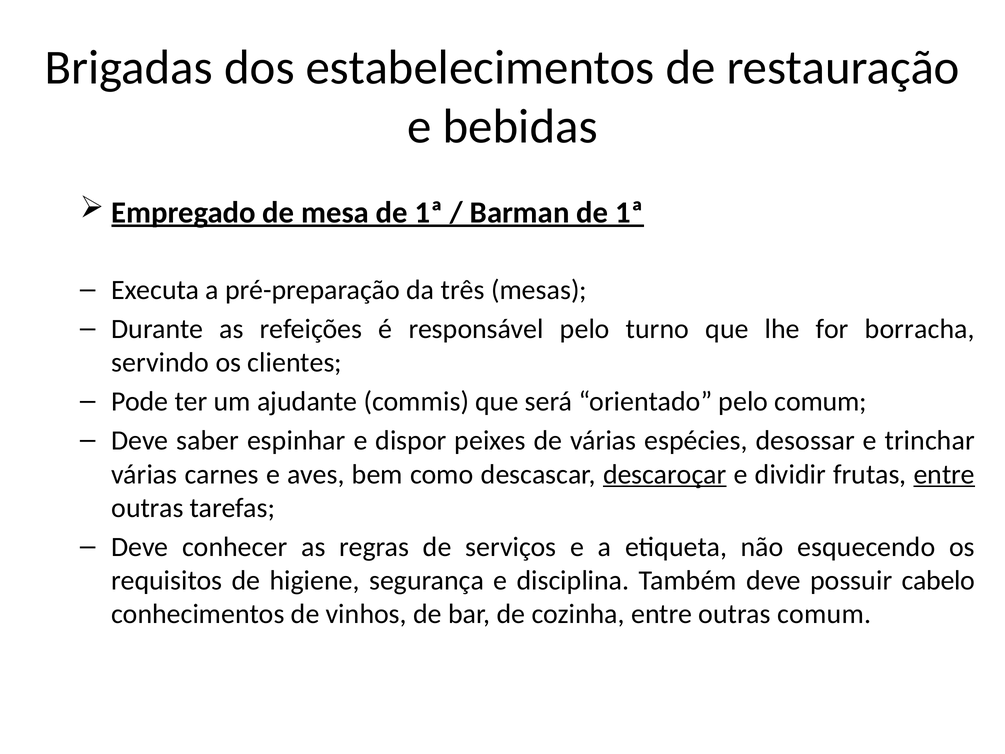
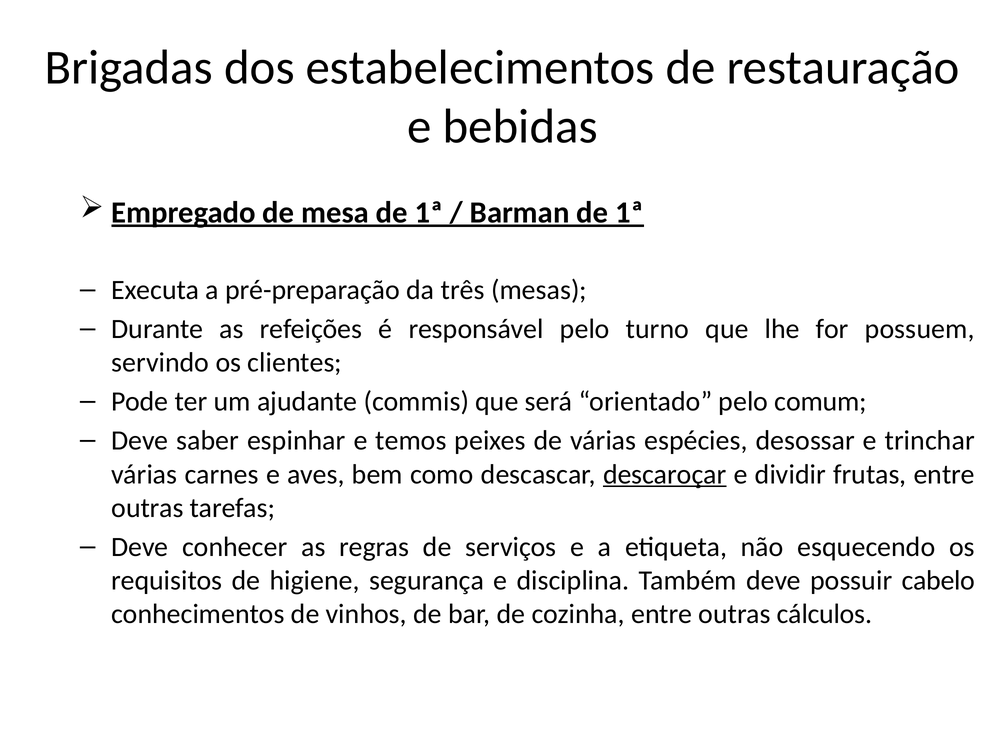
borracha: borracha -> possuem
dispor: dispor -> temos
entre at (944, 474) underline: present -> none
outras comum: comum -> cálculos
